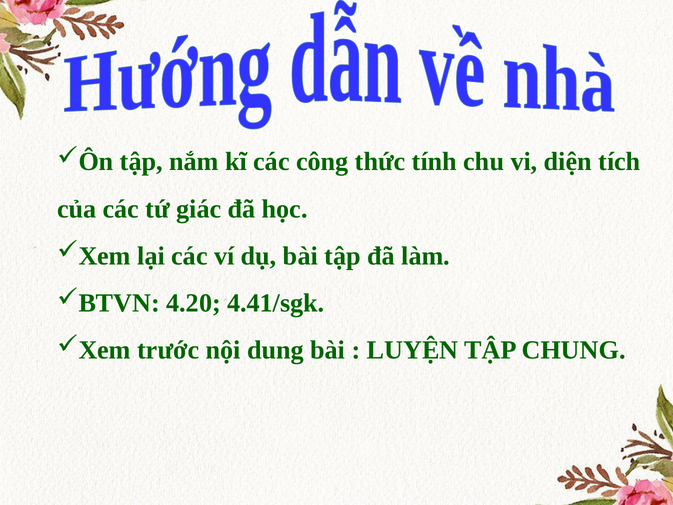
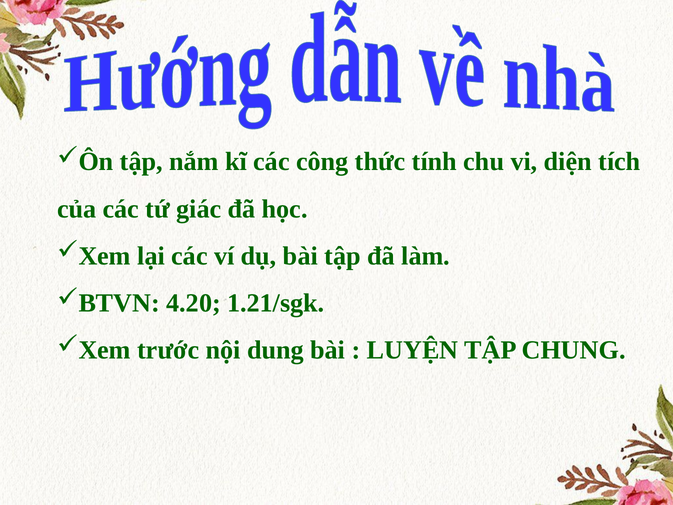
4.41/sgk: 4.41/sgk -> 1.21/sgk
